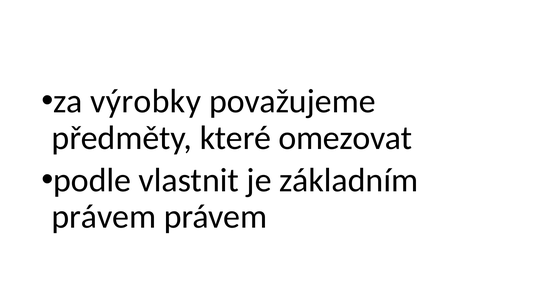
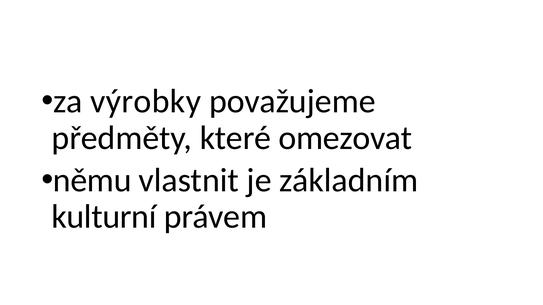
podle: podle -> němu
právem at (104, 217): právem -> kulturní
